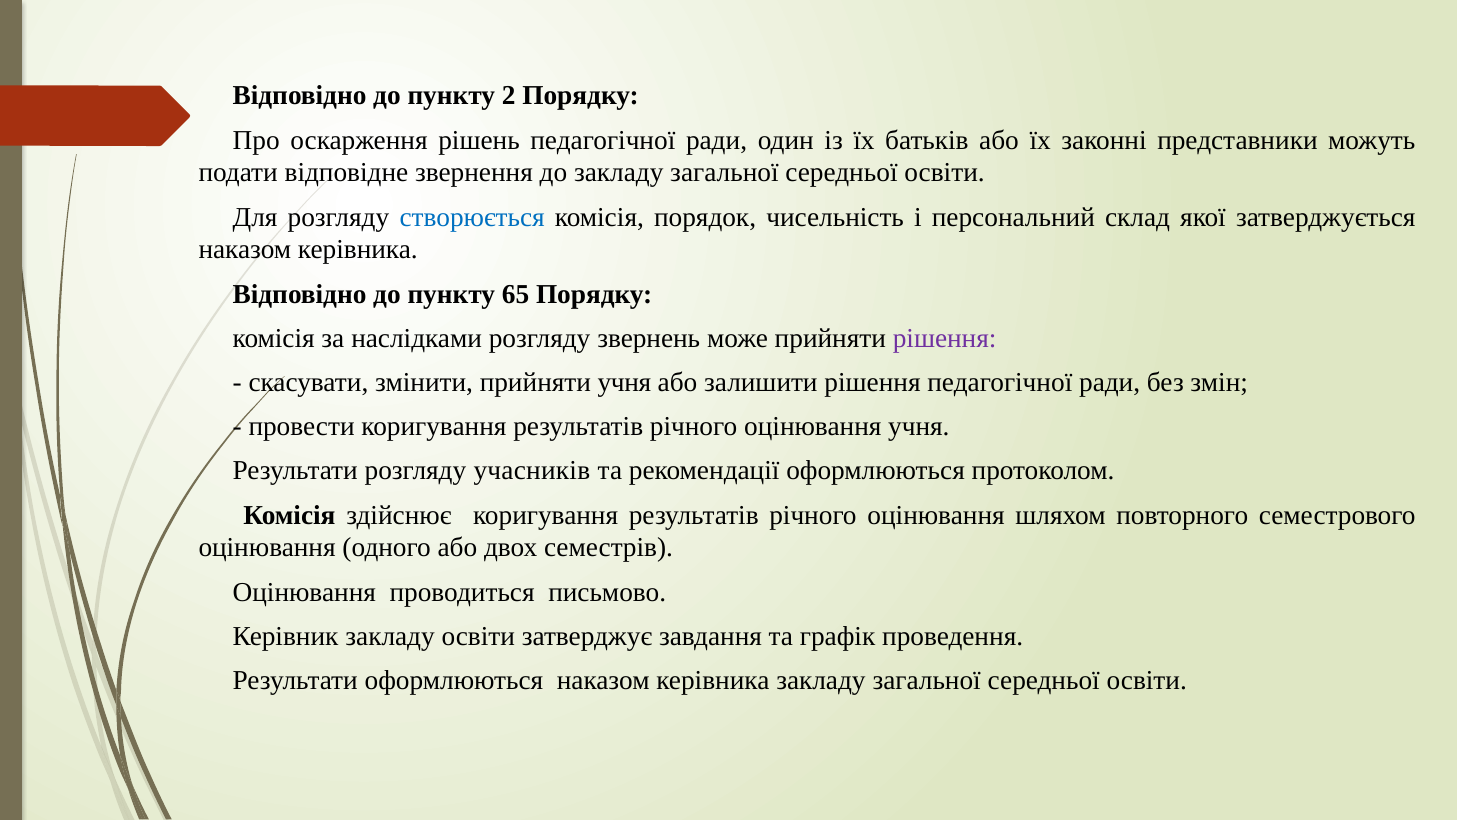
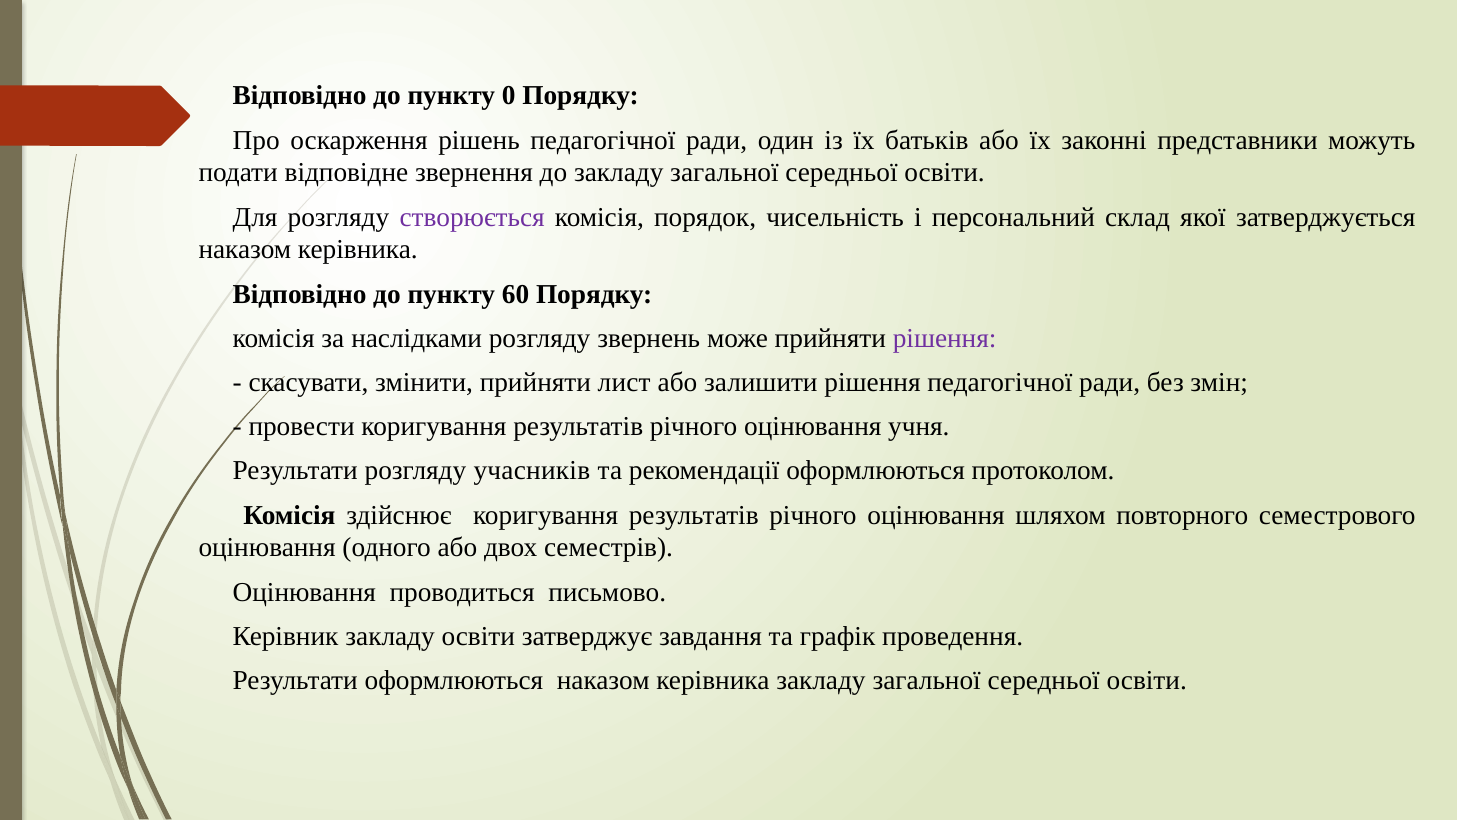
2: 2 -> 0
створюється colour: blue -> purple
65: 65 -> 60
прийняти учня: учня -> лист
